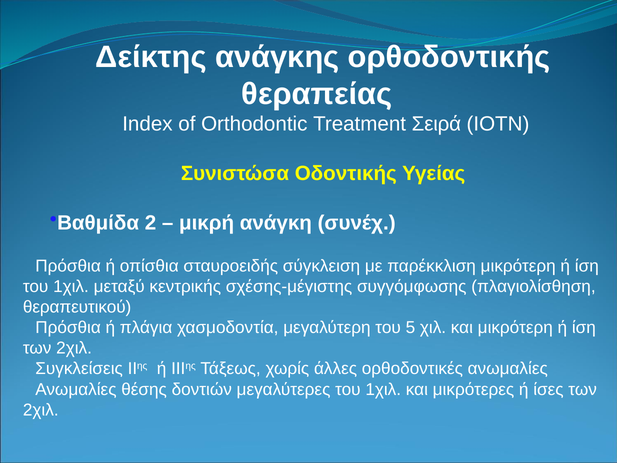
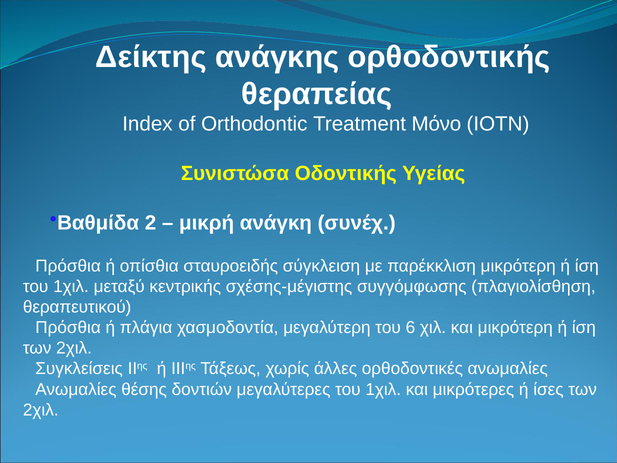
Σειρά: Σειρά -> Μόνο
5: 5 -> 6
